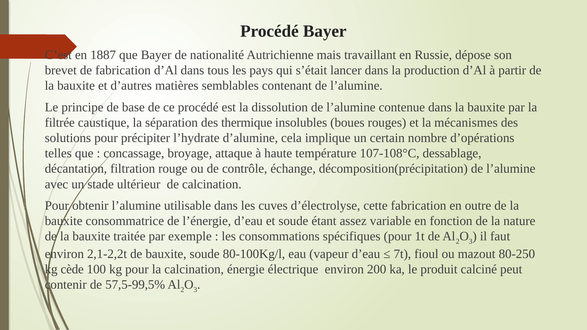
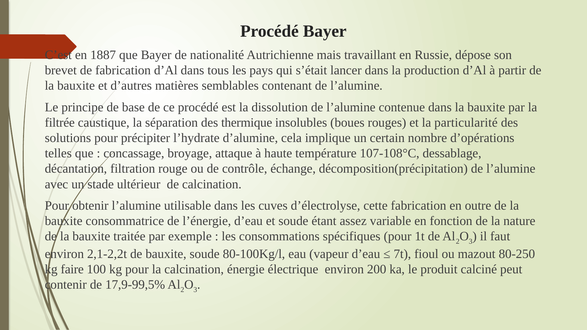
mécanismes: mécanismes -> particularité
cède: cède -> faire
57,5-99,5%: 57,5-99,5% -> 17,9-99,5%
